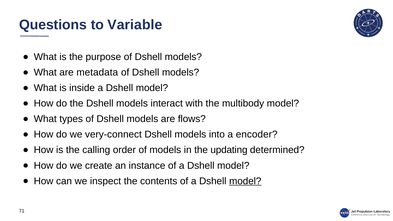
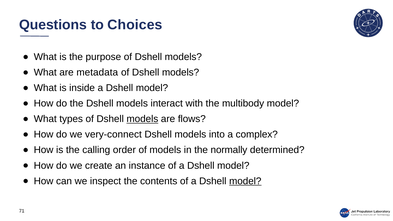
Variable: Variable -> Choices
models at (142, 119) underline: none -> present
encoder: encoder -> complex
updating: updating -> normally
